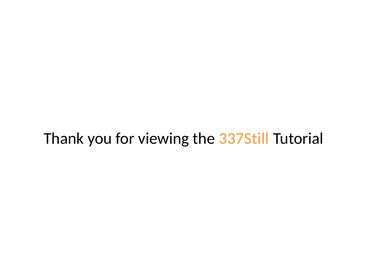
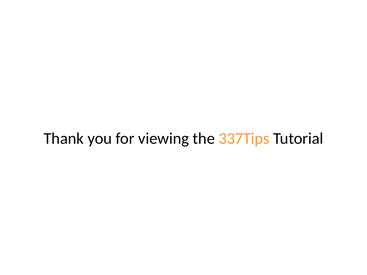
337Still: 337Still -> 337Tips
